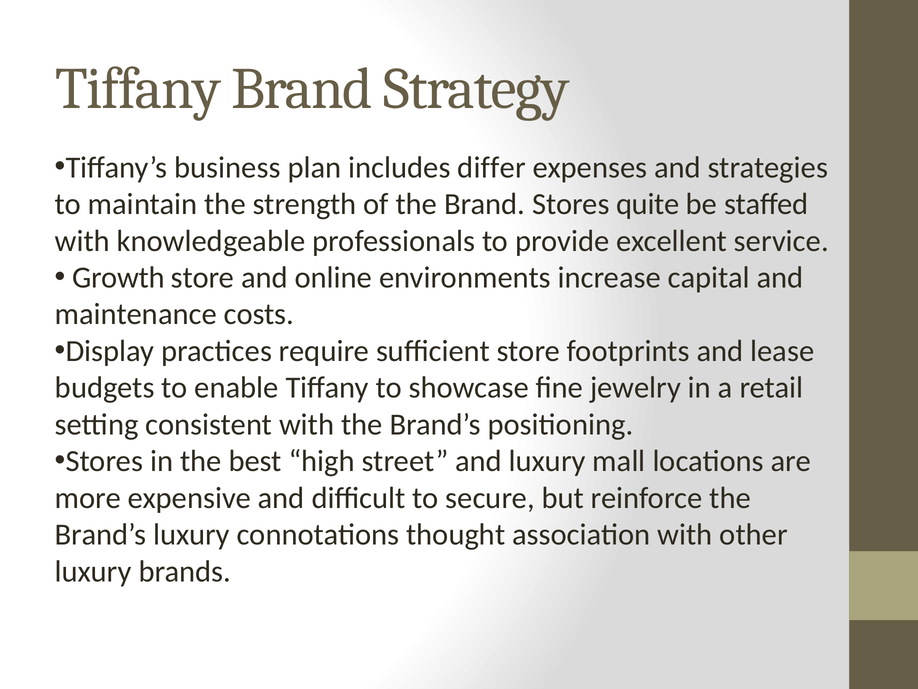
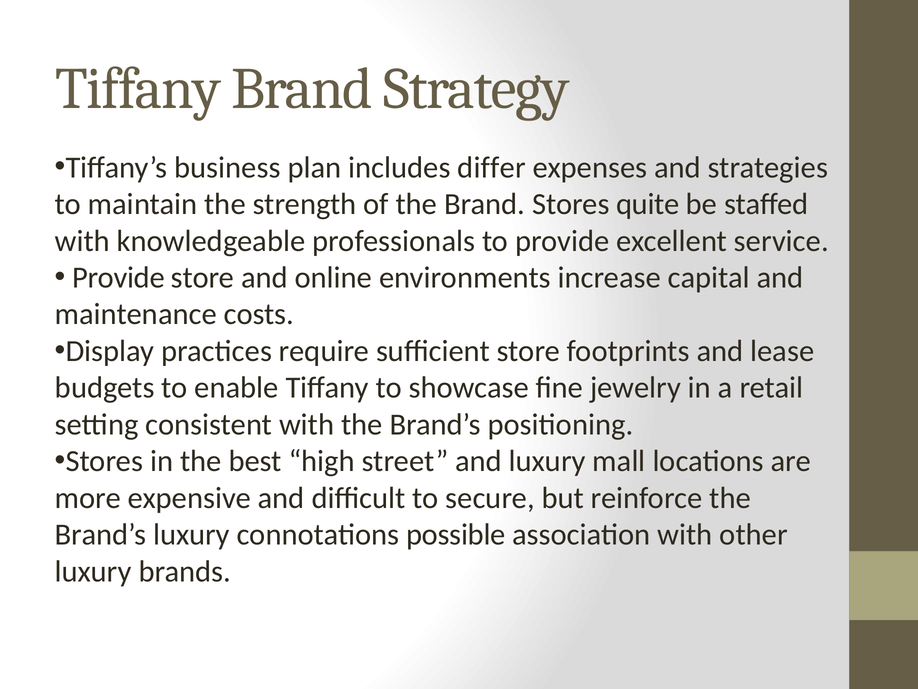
Growth at (118, 277): Growth -> Provide
thought: thought -> possible
